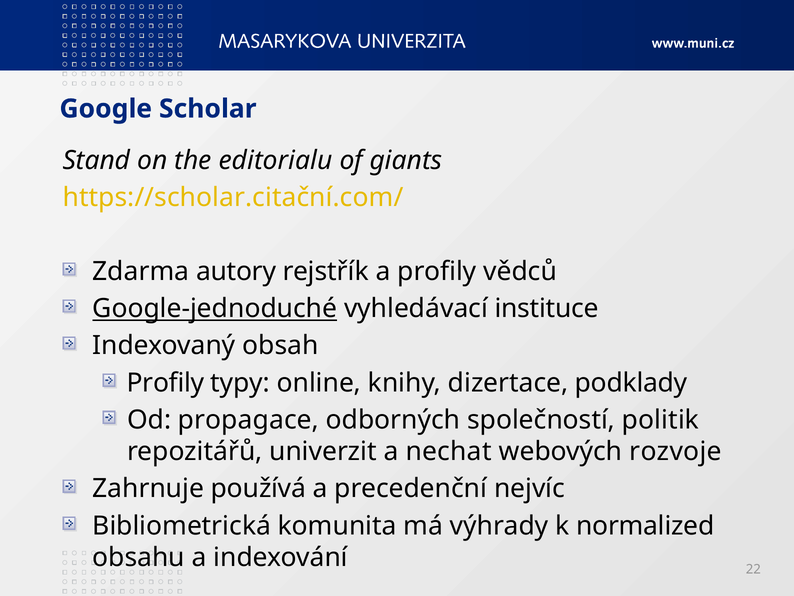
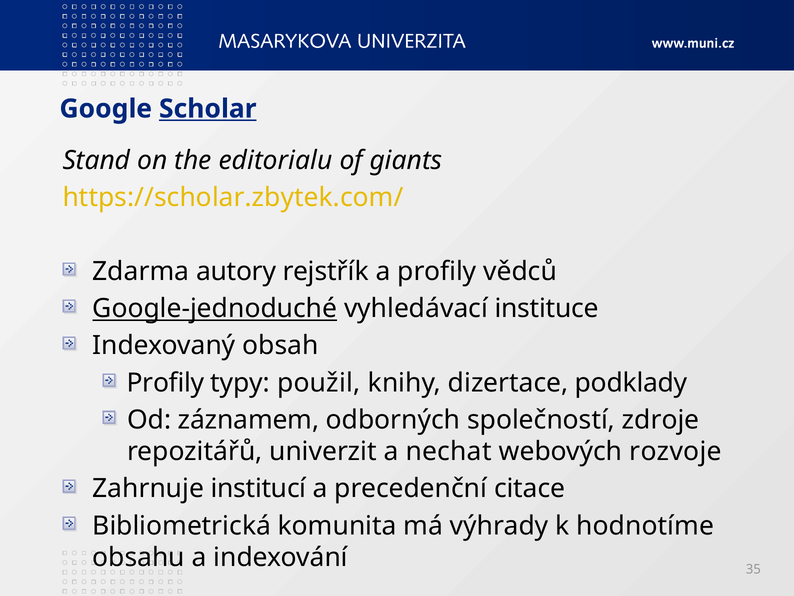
Scholar underline: none -> present
https://scholar.citační.com/: https://scholar.citační.com/ -> https://scholar.zbytek.com/
online: online -> použil
propagace: propagace -> záznamem
politik: politik -> zdroje
používá: používá -> institucí
nejvíc: nejvíc -> citace
normalized: normalized -> hodnotíme
22: 22 -> 35
